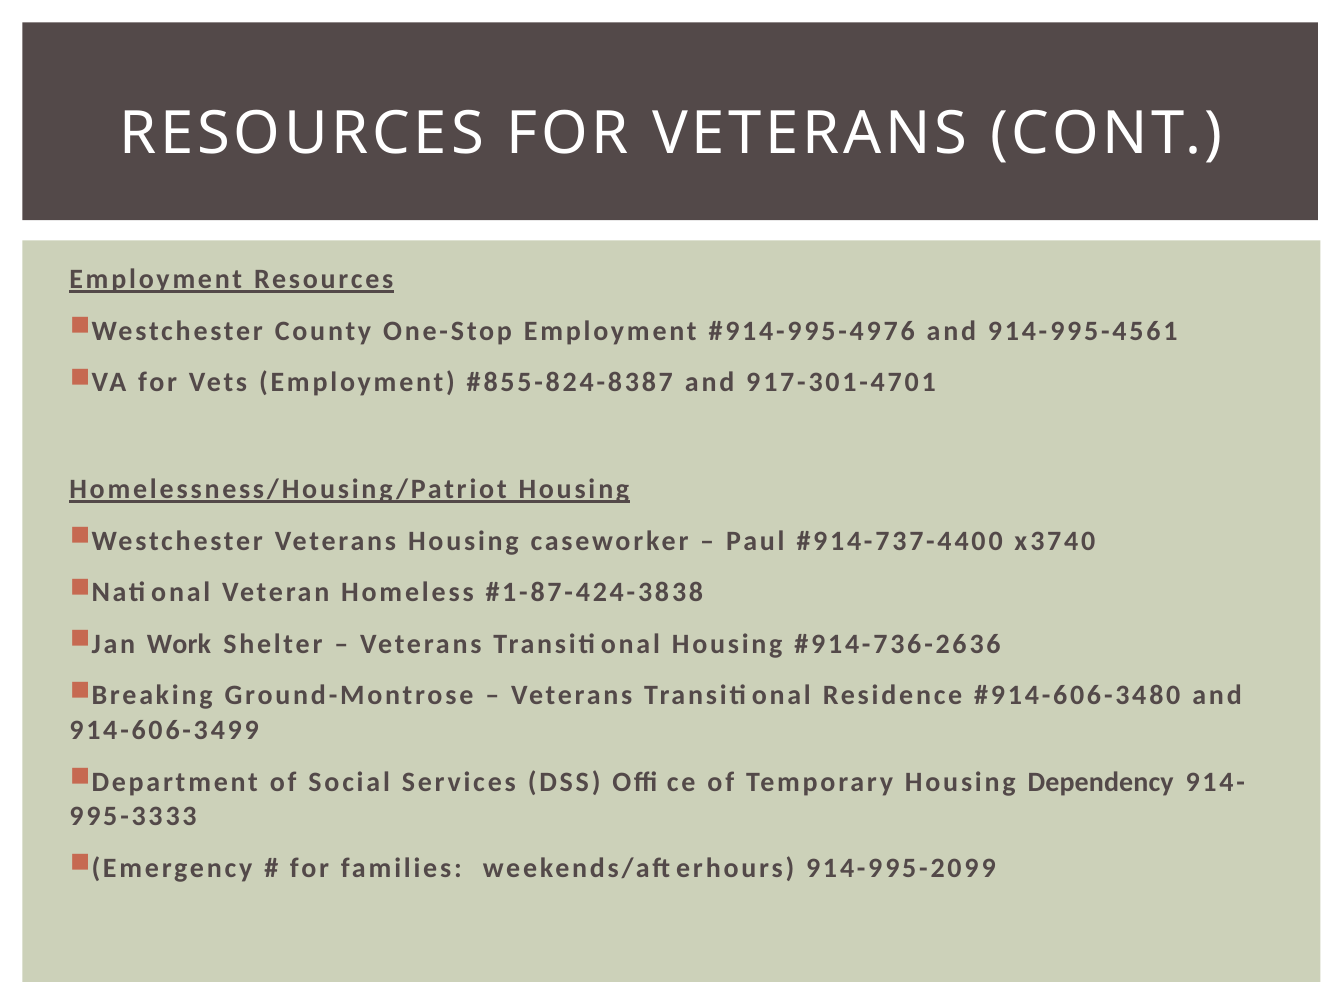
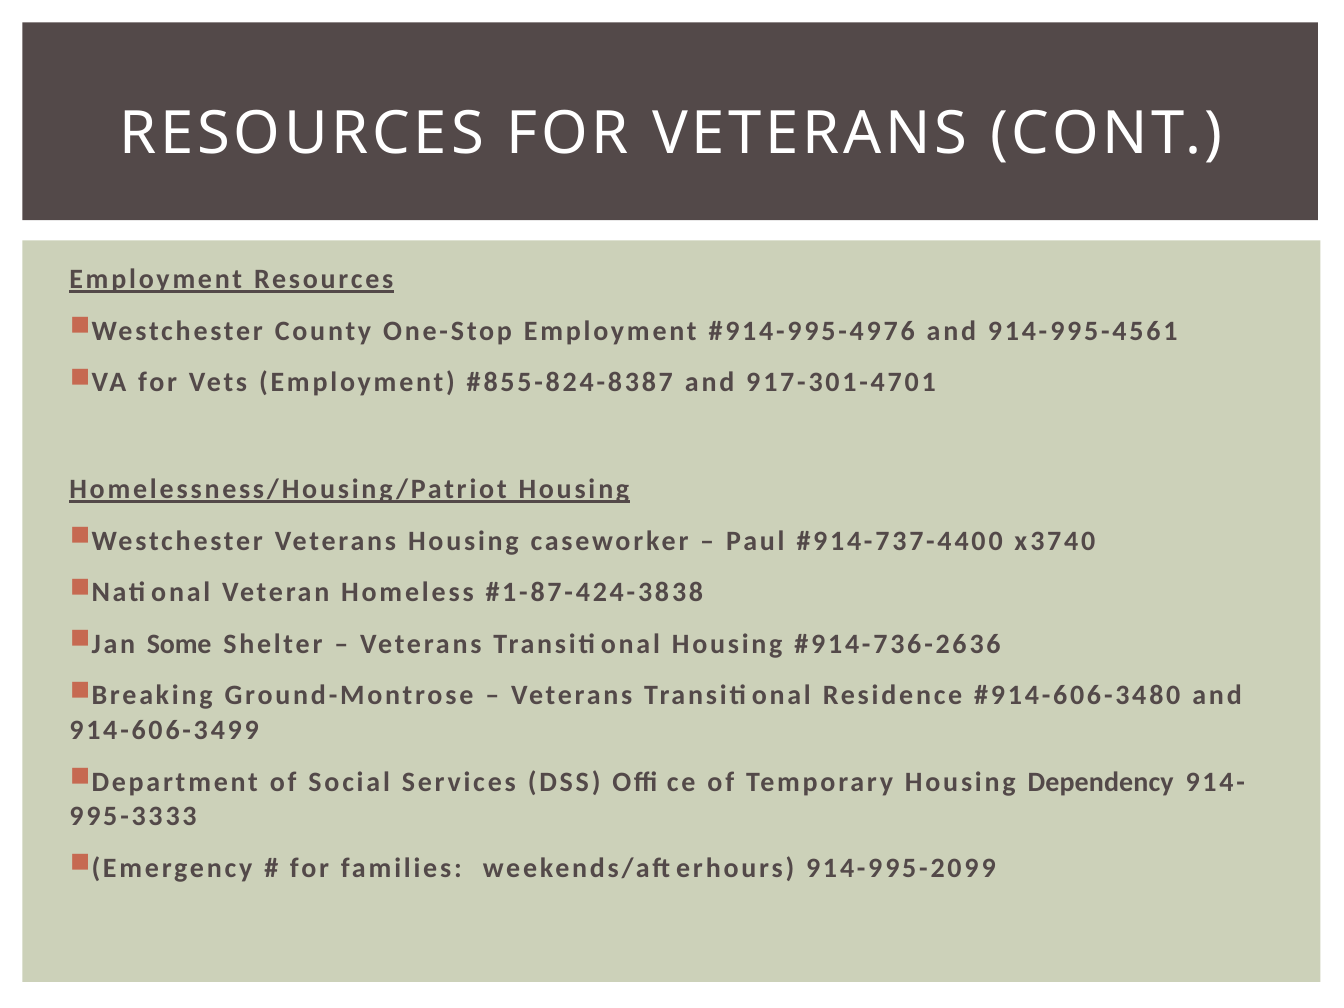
Work: Work -> Some
